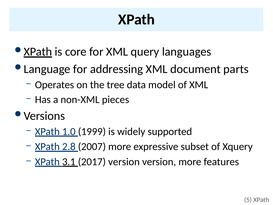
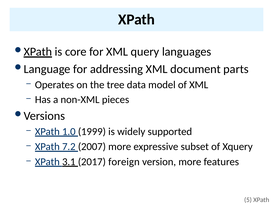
2.8: 2.8 -> 7.2
2017 version: version -> foreign
